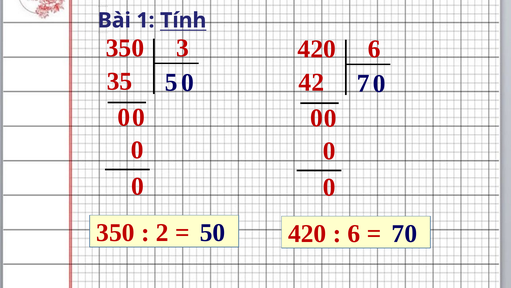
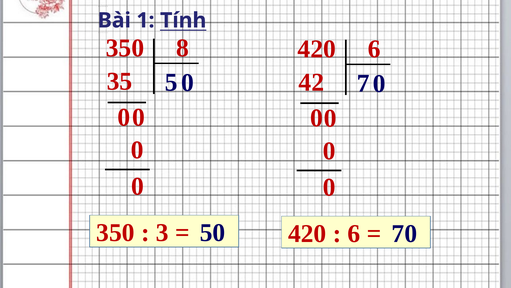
3: 3 -> 8
2: 2 -> 3
